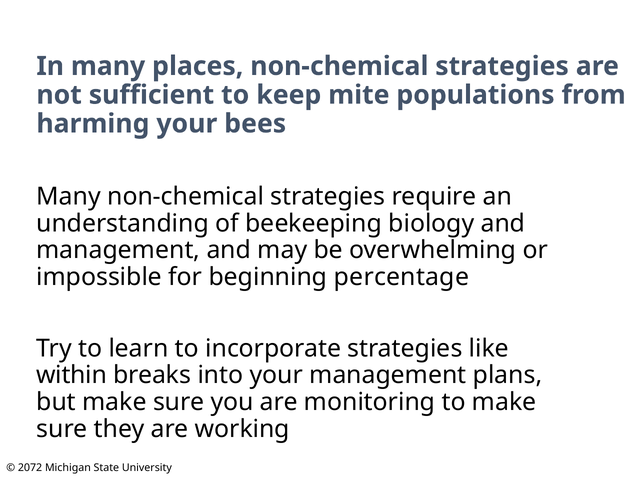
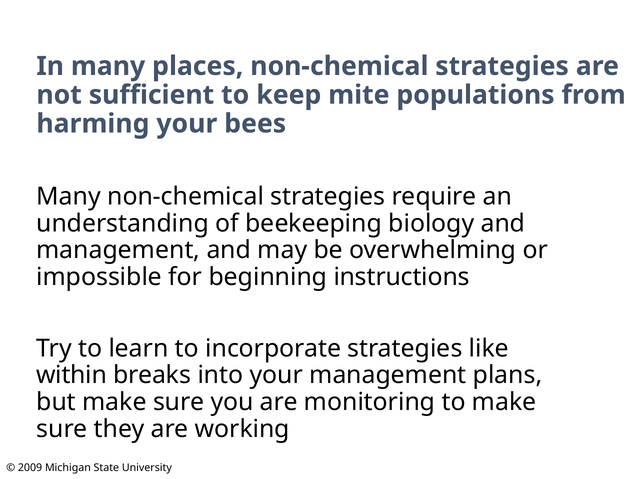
percentage: percentage -> instructions
2072: 2072 -> 2009
